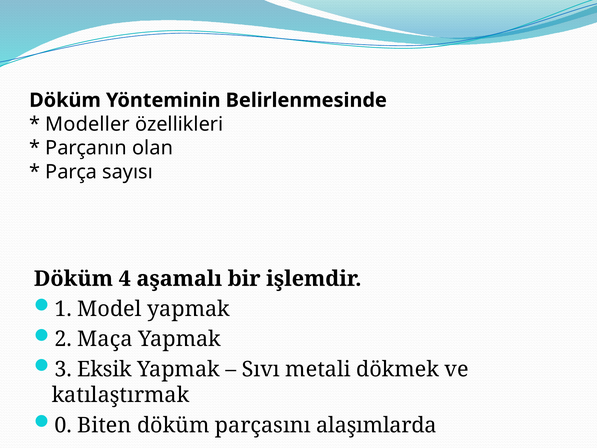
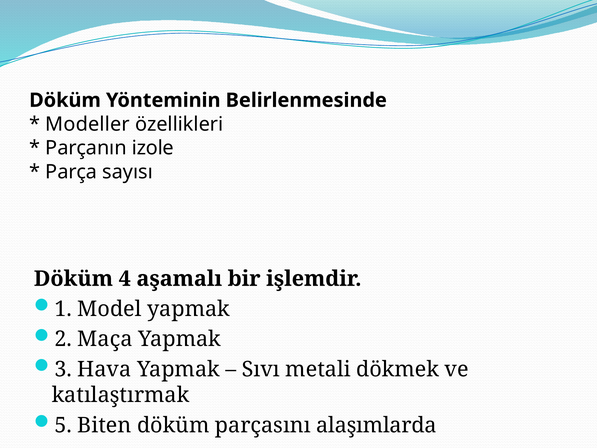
olan: olan -> izole
Eksik: Eksik -> Hava
0: 0 -> 5
